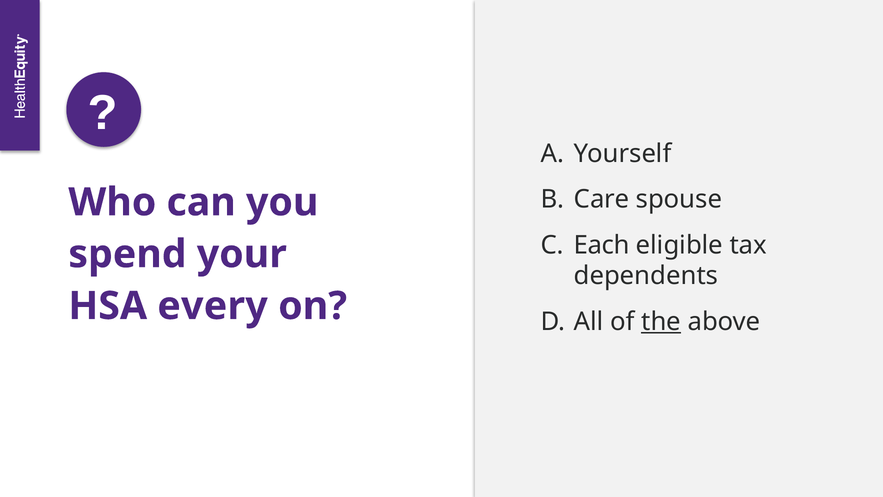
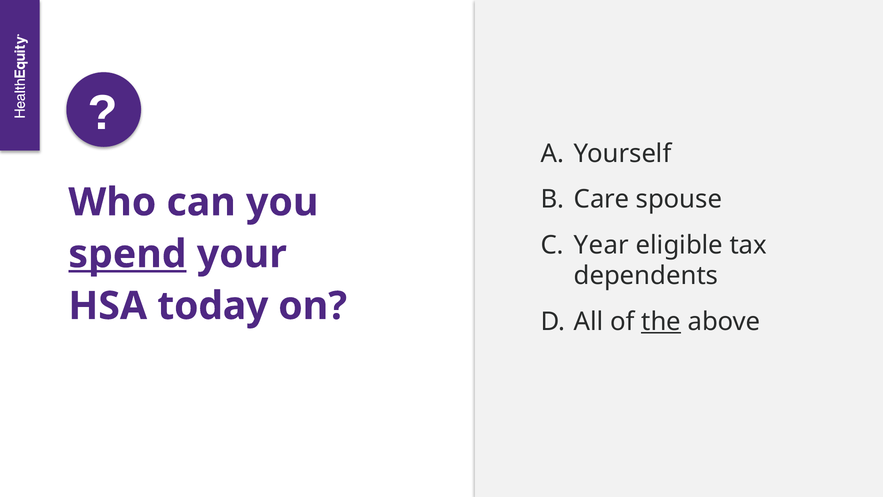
Each: Each -> Year
spend underline: none -> present
every: every -> today
